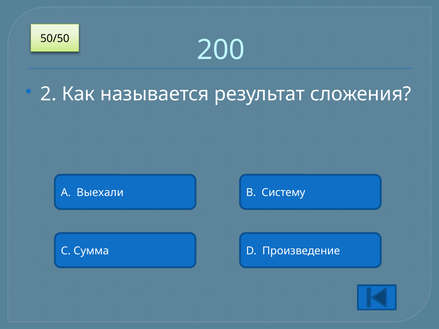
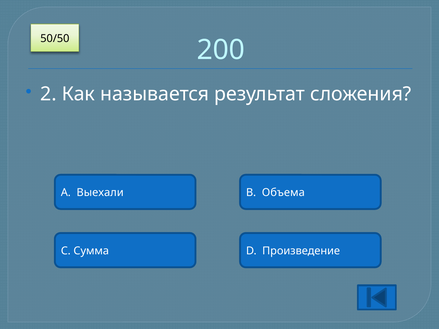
Систему: Систему -> Объема
